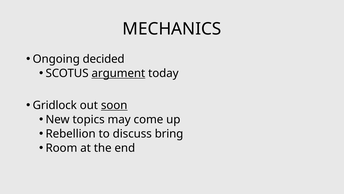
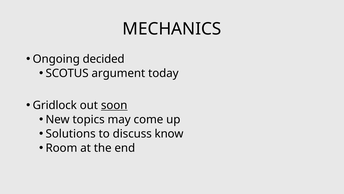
argument underline: present -> none
Rebellion: Rebellion -> Solutions
bring: bring -> know
